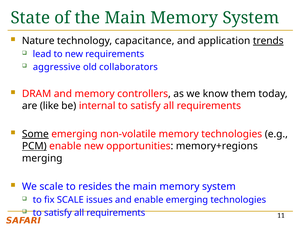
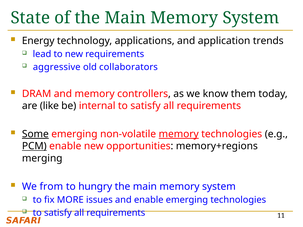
Nature: Nature -> Energy
capacitance: capacitance -> applications
trends underline: present -> none
memory at (179, 134) underline: none -> present
We scale: scale -> from
resides: resides -> hungry
fix SCALE: SCALE -> MORE
